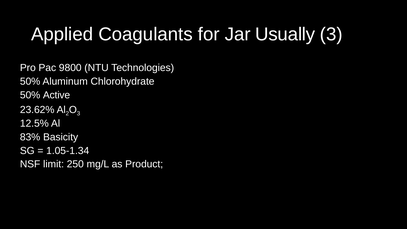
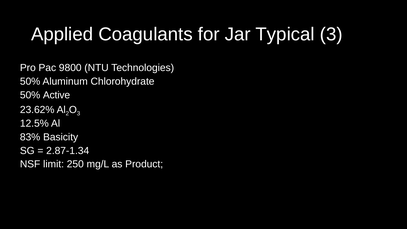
Usually: Usually -> Typical
1.05-1.34: 1.05-1.34 -> 2.87-1.34
